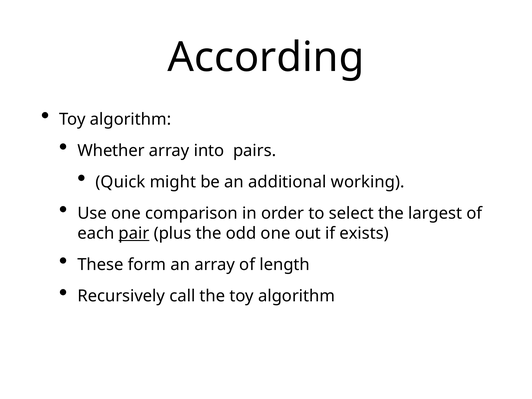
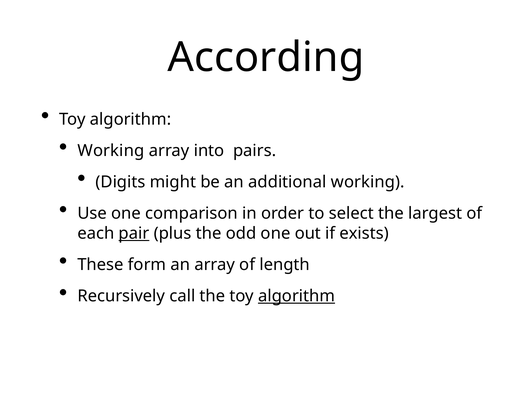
Whether at (111, 151): Whether -> Working
Quick: Quick -> Digits
algorithm at (297, 296) underline: none -> present
